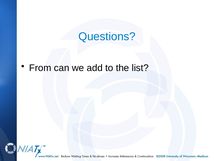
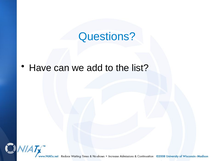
From: From -> Have
